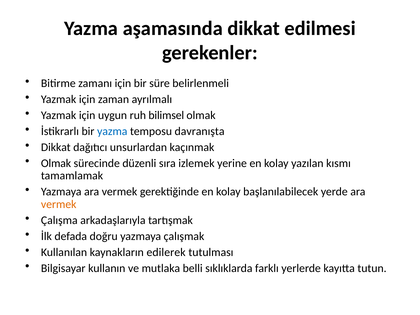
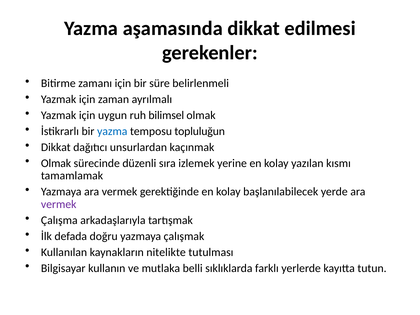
davranışta: davranışta -> topluluğun
vermek at (59, 204) colour: orange -> purple
edilerek: edilerek -> nitelikte
